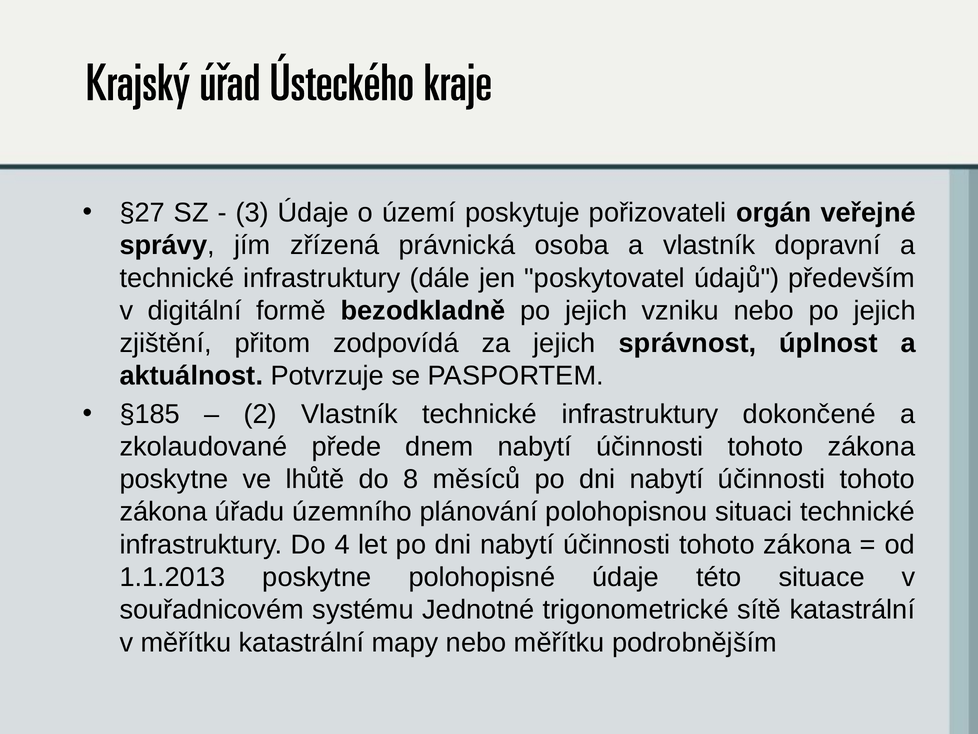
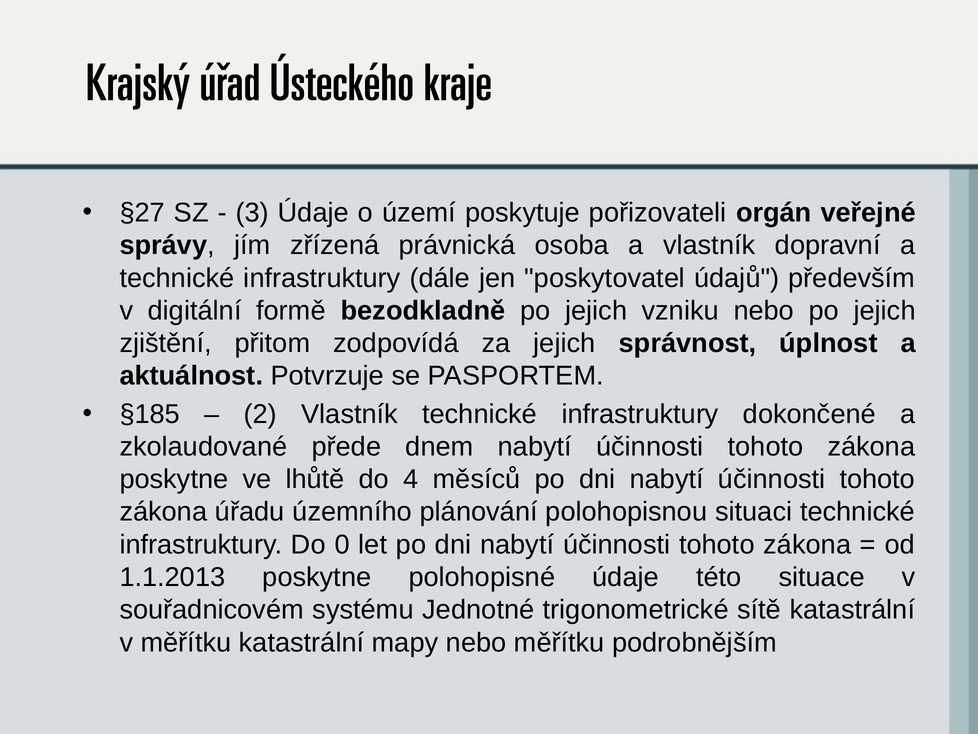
8: 8 -> 4
4: 4 -> 0
